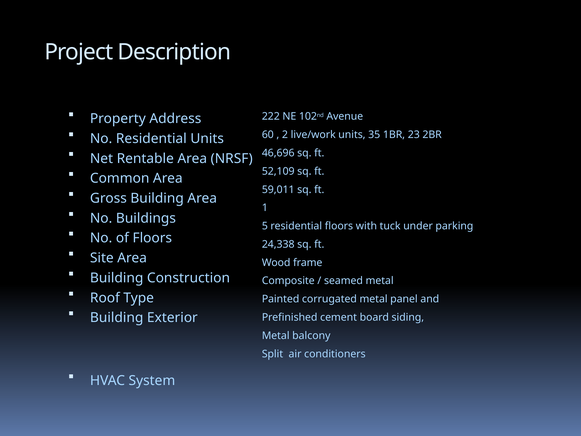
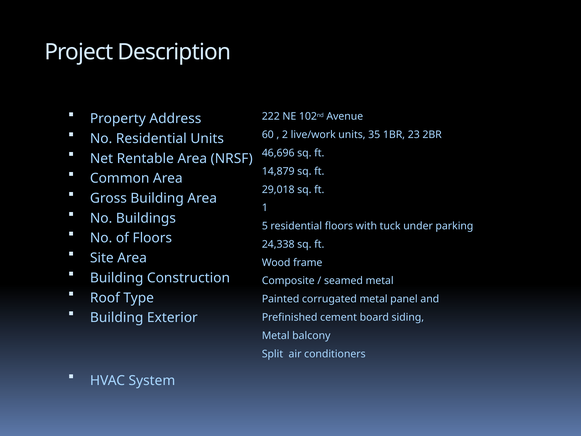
52,109: 52,109 -> 14,879
59,011: 59,011 -> 29,018
